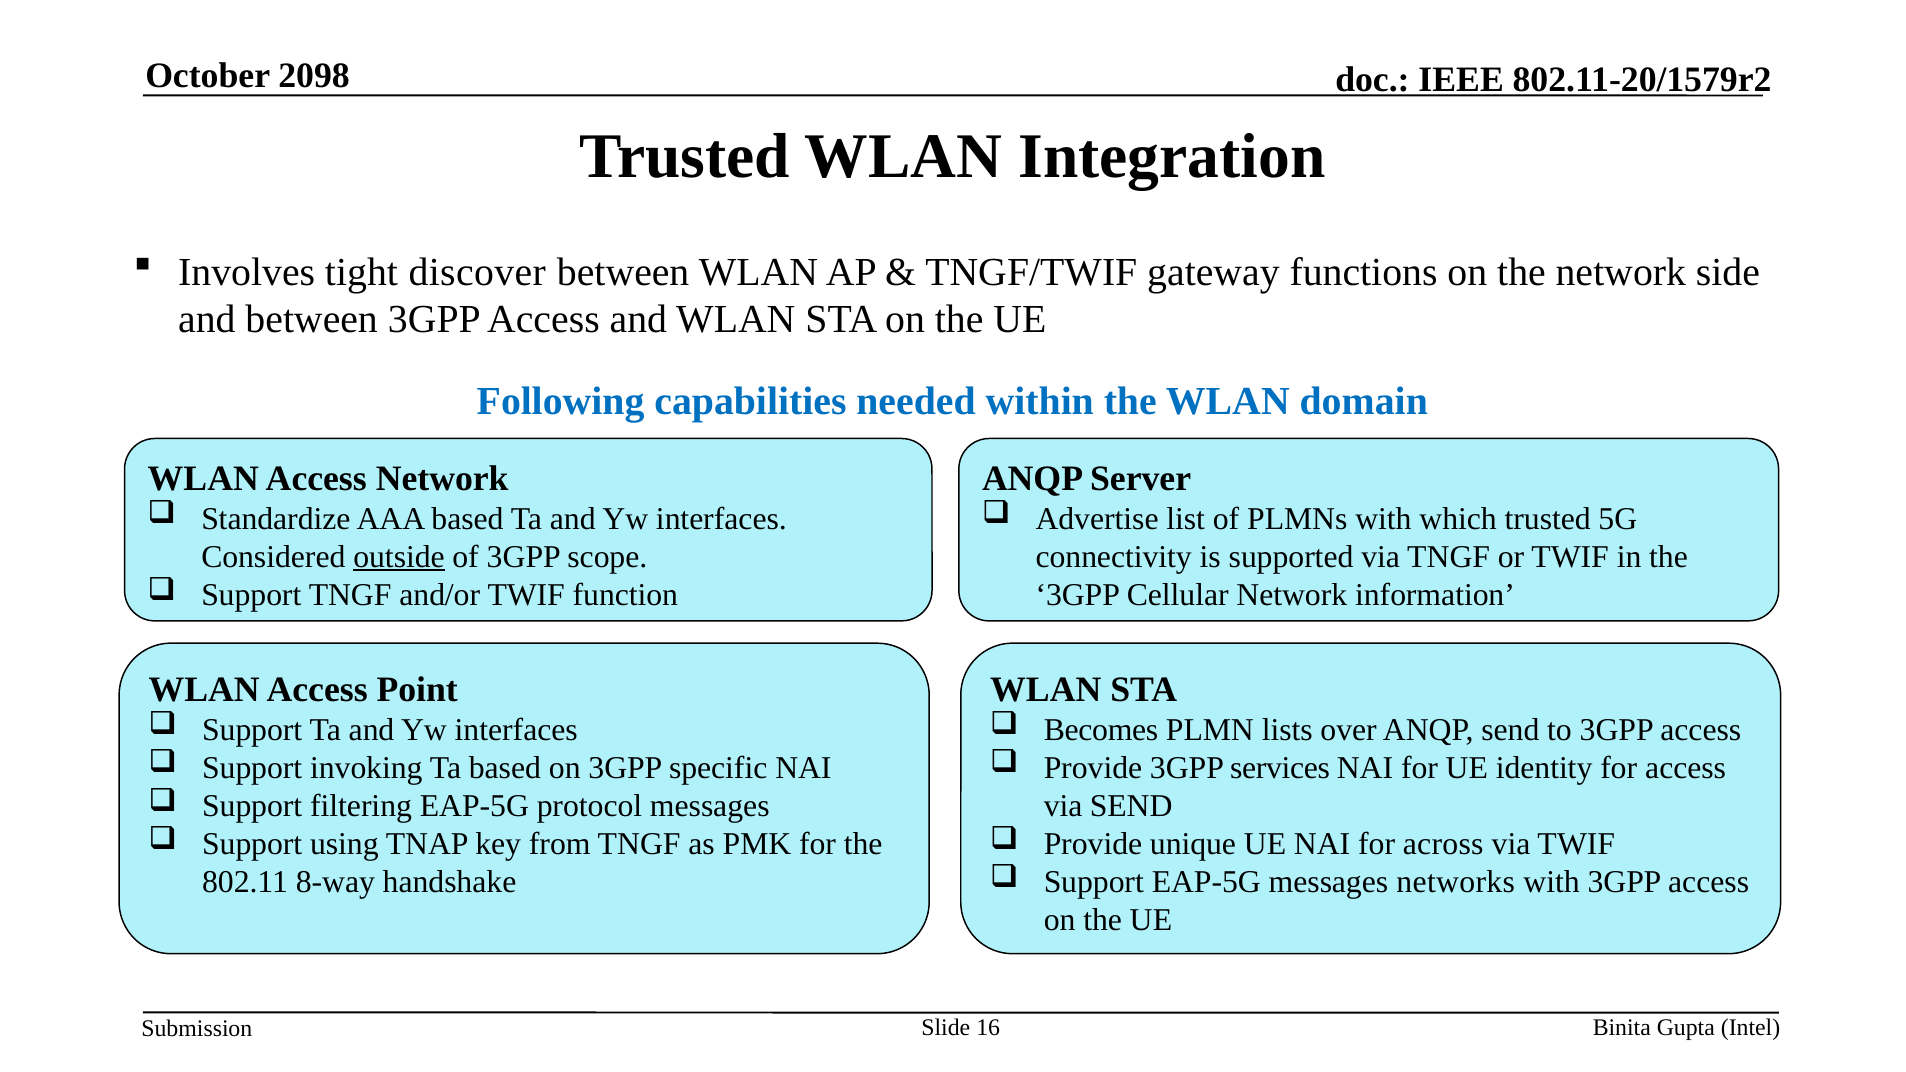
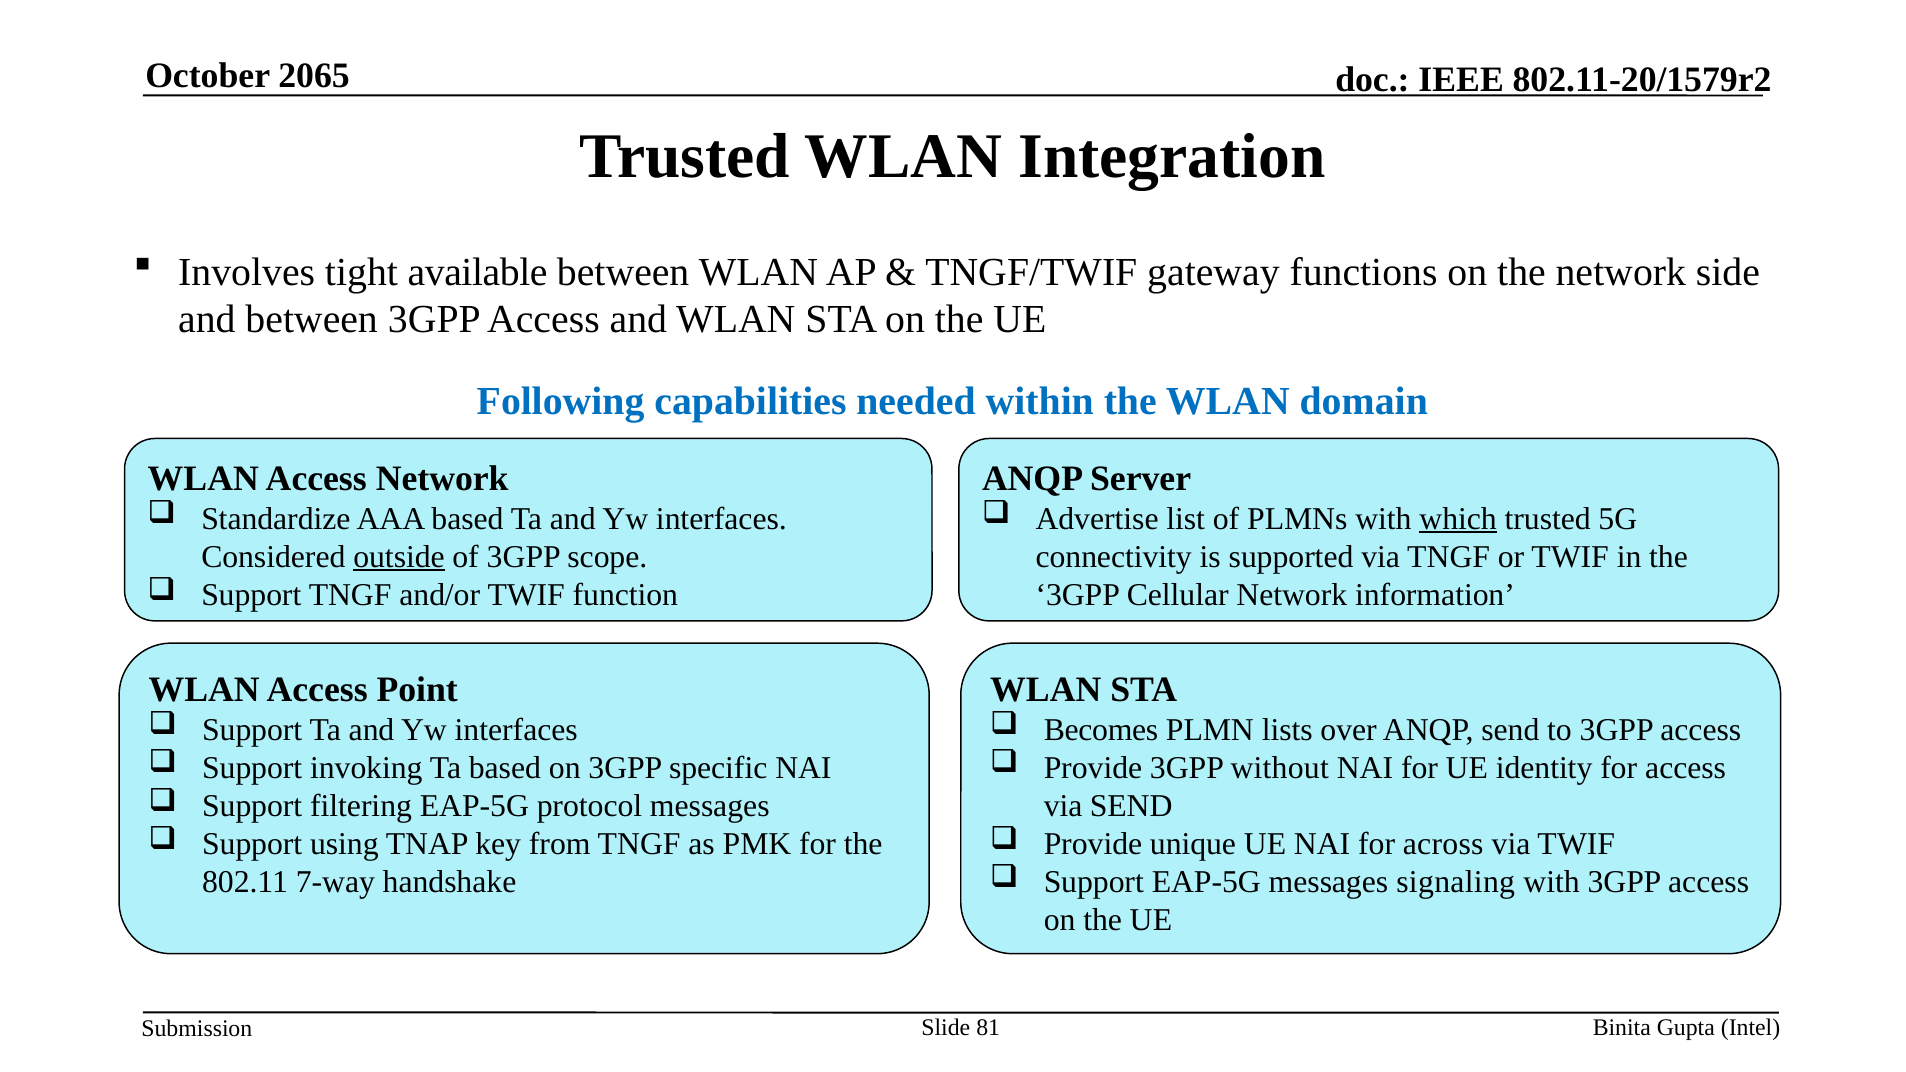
2098: 2098 -> 2065
discover: discover -> available
which underline: none -> present
services: services -> without
networks: networks -> signaling
8-way: 8-way -> 7-way
16: 16 -> 81
